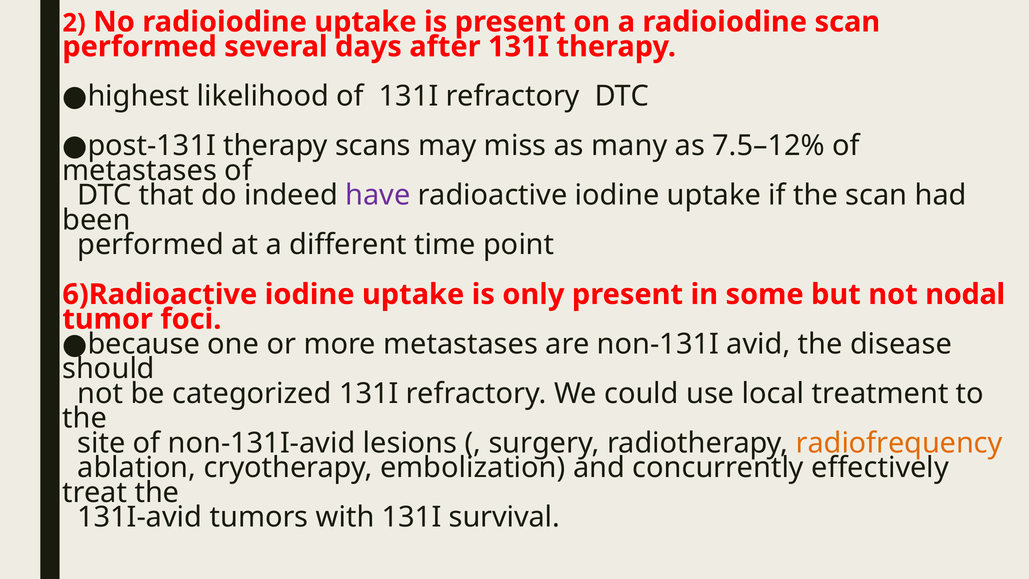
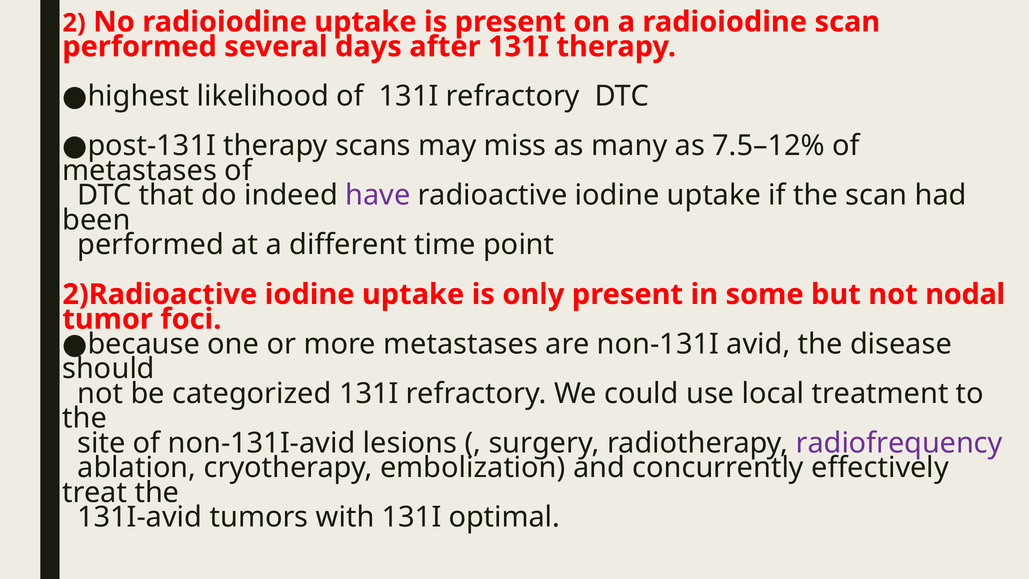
6)Radioactive: 6)Radioactive -> 2)Radioactive
radiofrequency colour: orange -> purple
survival: survival -> optimal
